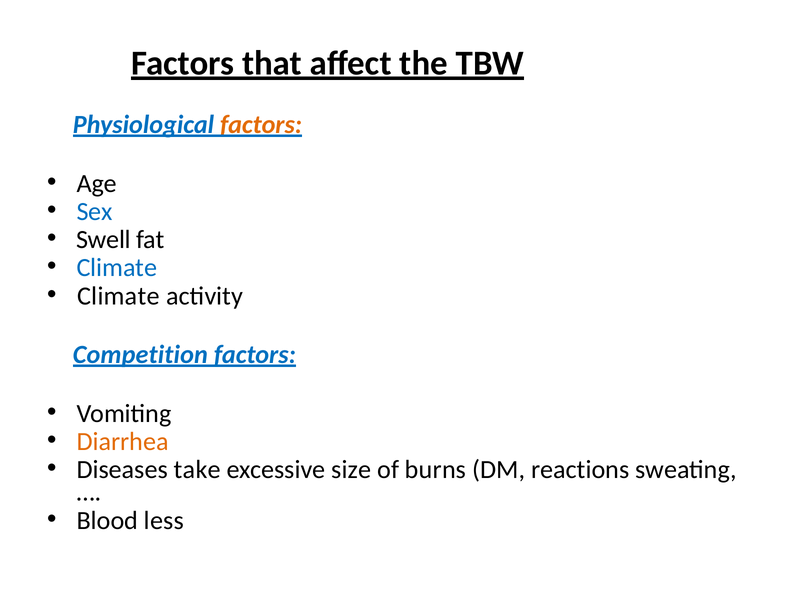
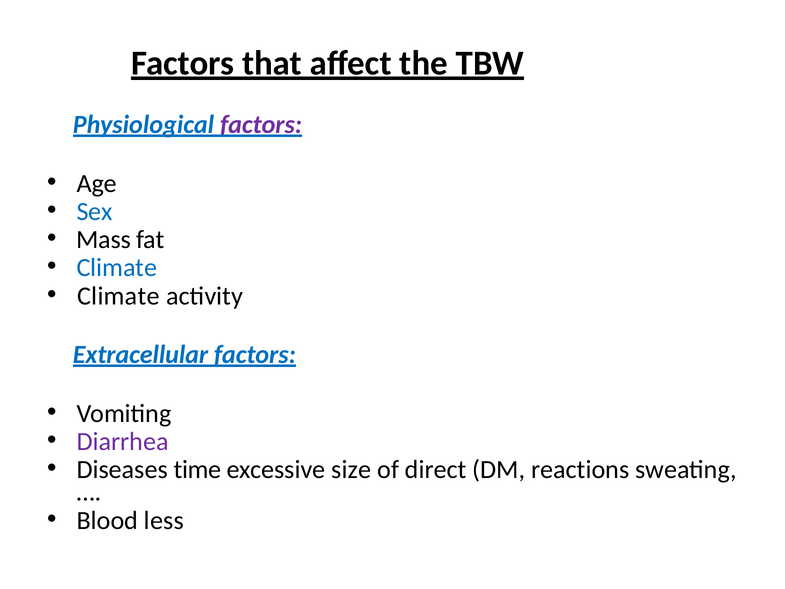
factors at (261, 125) colour: orange -> purple
Swell: Swell -> Mass
Competition: Competition -> Extracellular
Diarrhea colour: orange -> purple
take: take -> time
burns: burns -> direct
